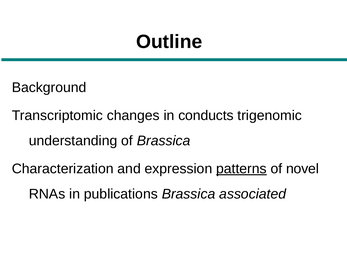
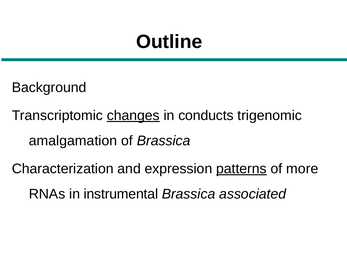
changes underline: none -> present
understanding: understanding -> amalgamation
novel: novel -> more
publications: publications -> instrumental
